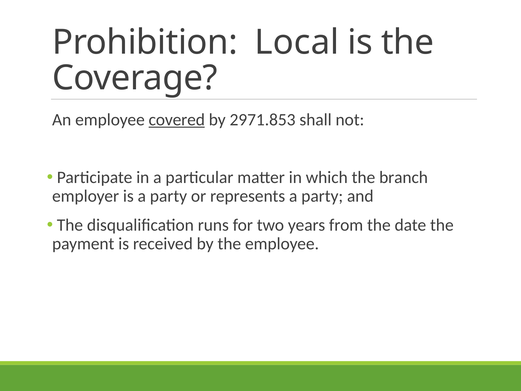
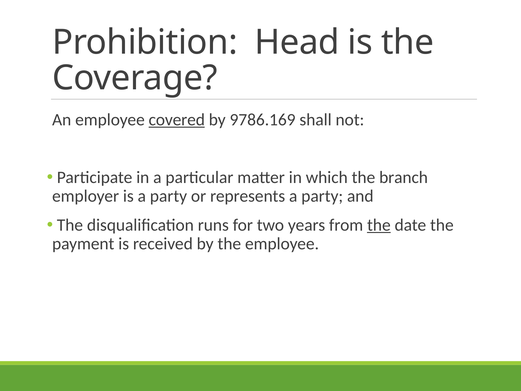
Local: Local -> Head
2971.853: 2971.853 -> 9786.169
the at (379, 225) underline: none -> present
